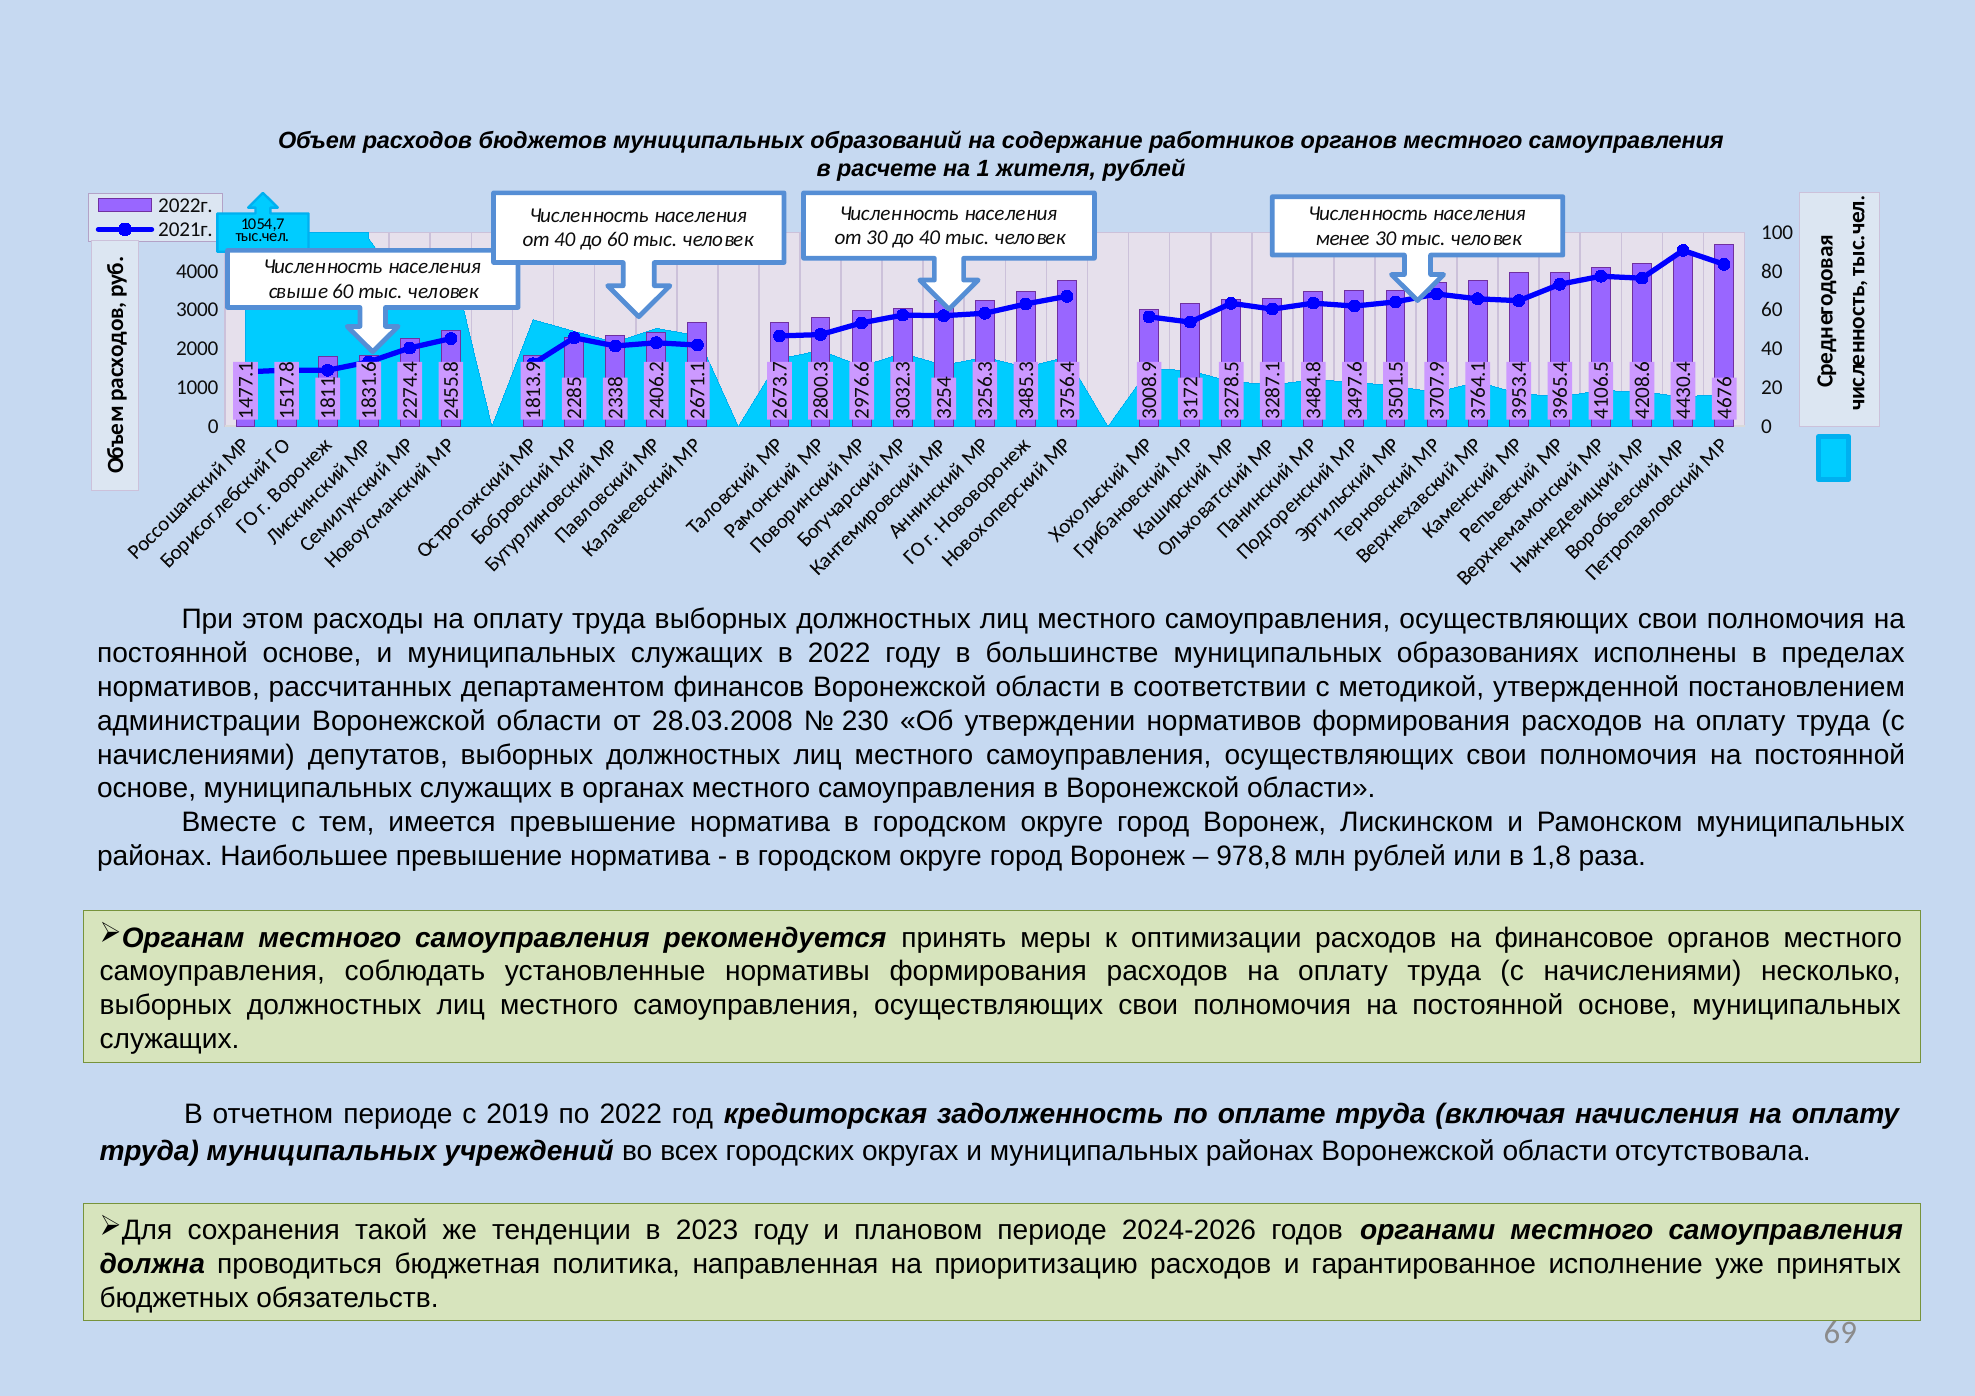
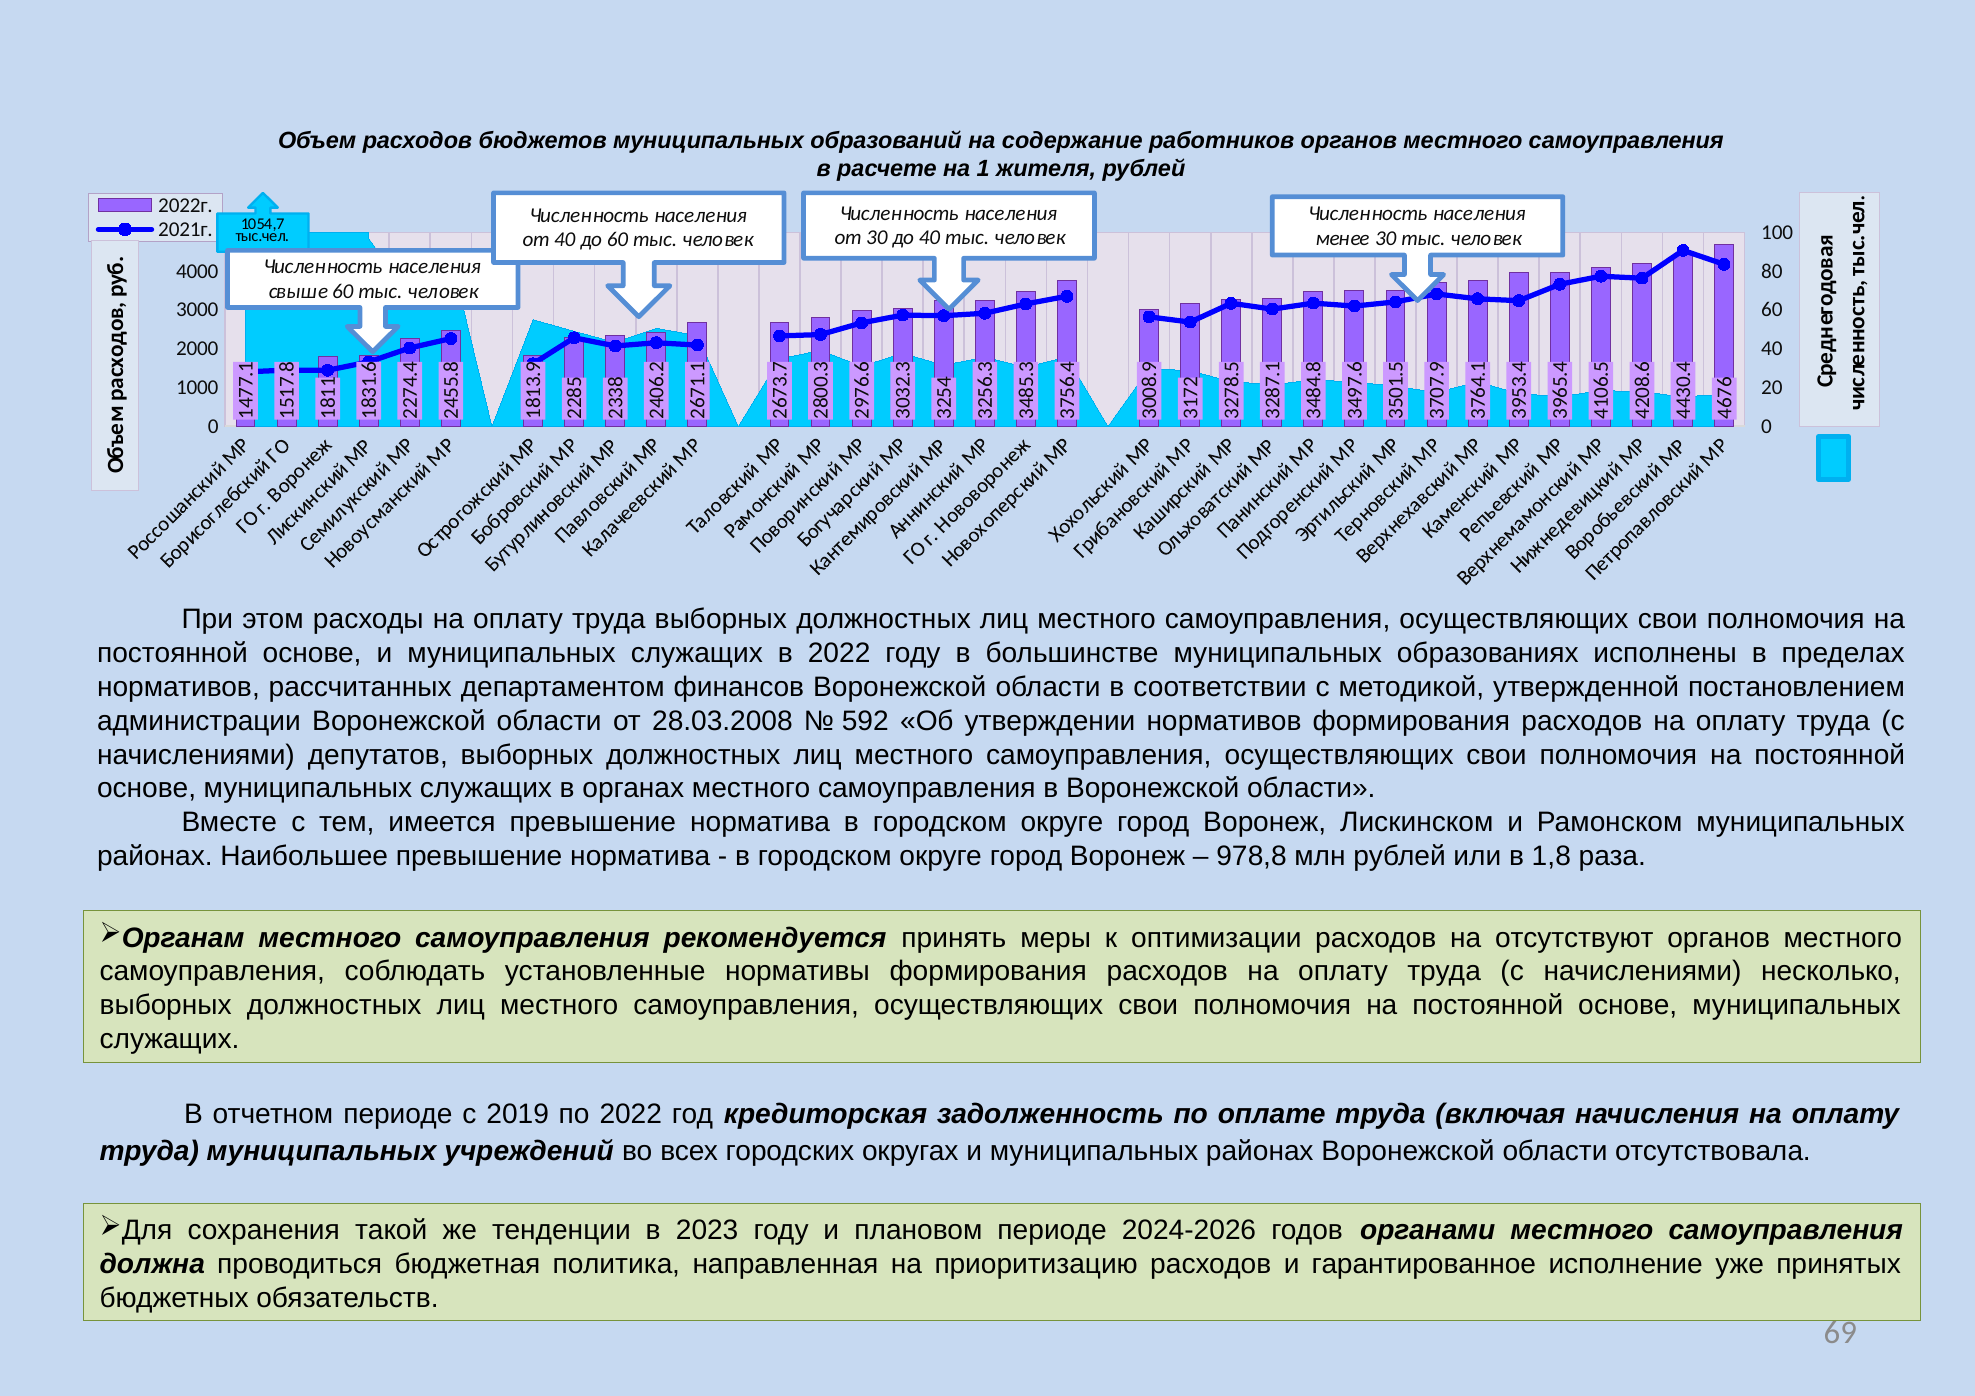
230: 230 -> 592
финансовое: финансовое -> отсутствуют
